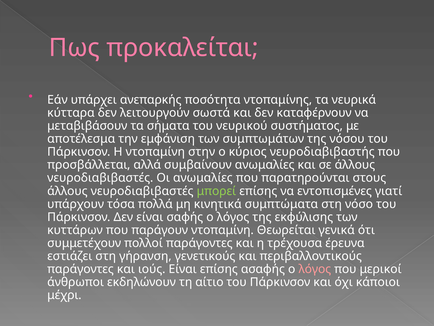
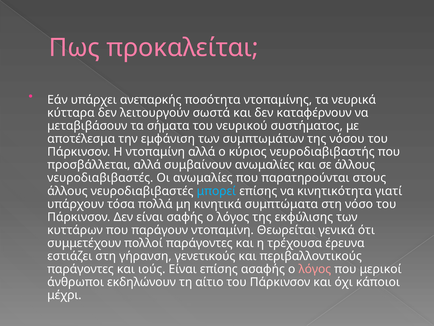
ντοπαμίνη στην: στην -> αλλά
μπορεί colour: light green -> light blue
εντοπισμένες: εντοπισμένες -> κινητικότητα
